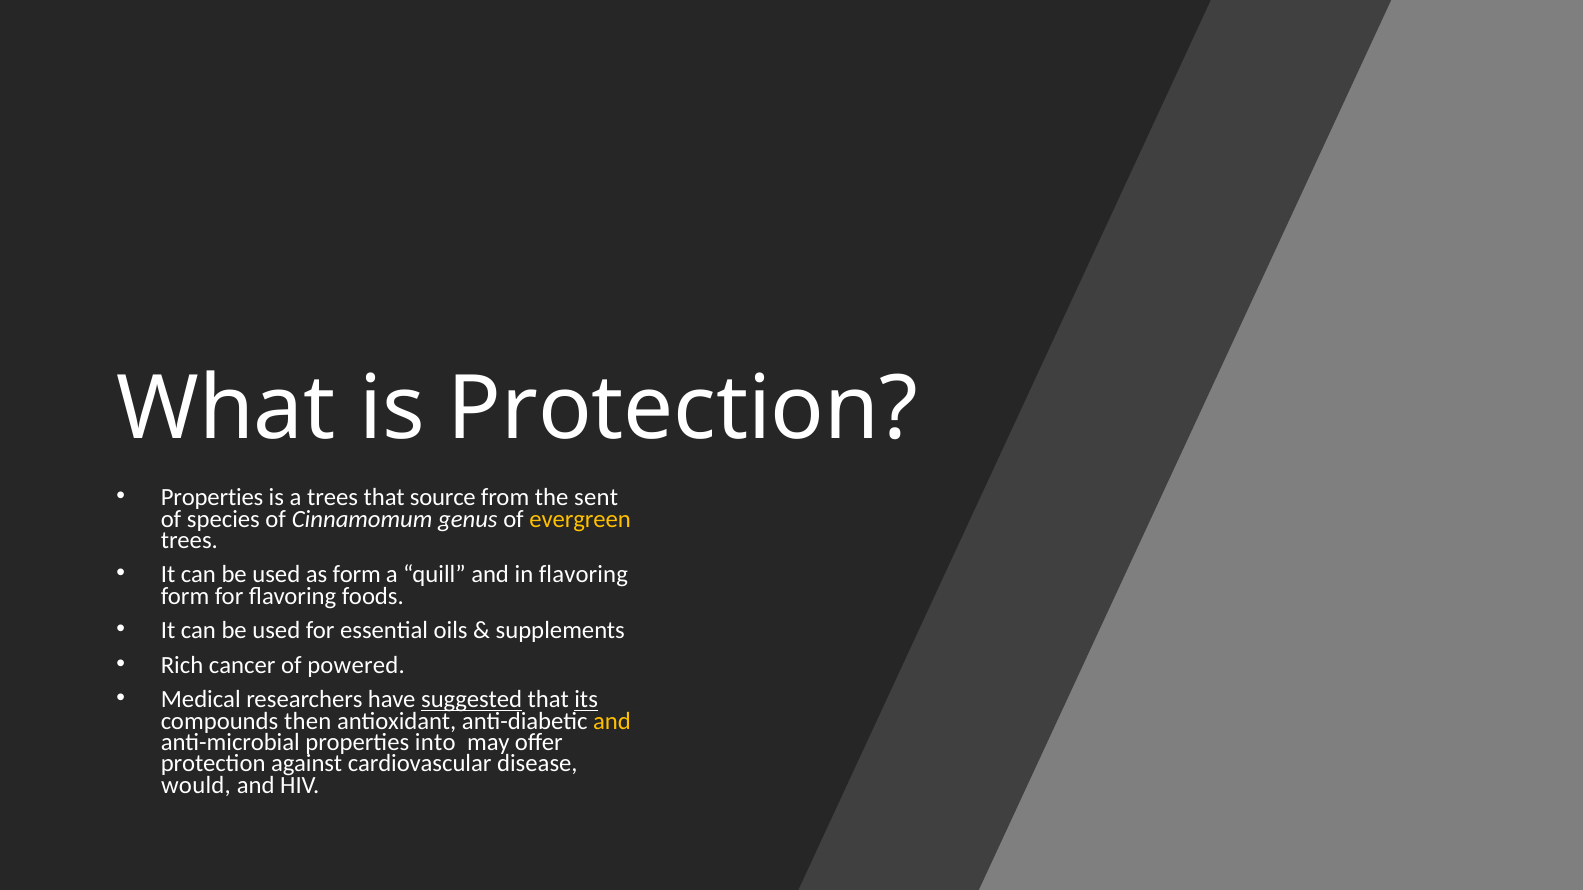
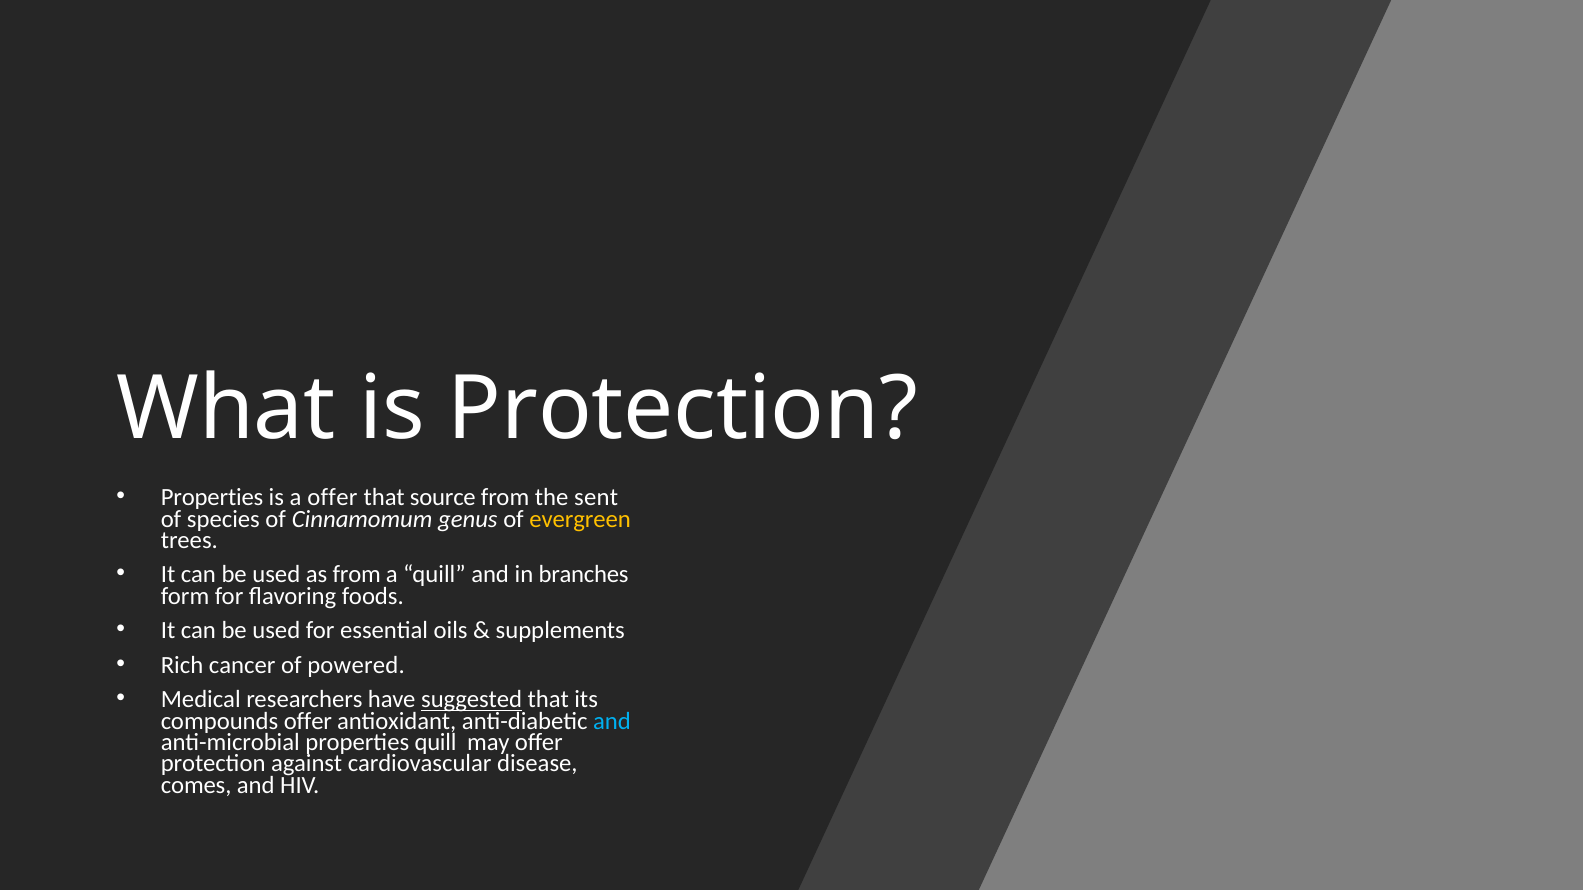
a trees: trees -> offer
as form: form -> from
in flavoring: flavoring -> branches
its underline: present -> none
compounds then: then -> offer
and at (612, 721) colour: yellow -> light blue
properties into: into -> quill
would: would -> comes
